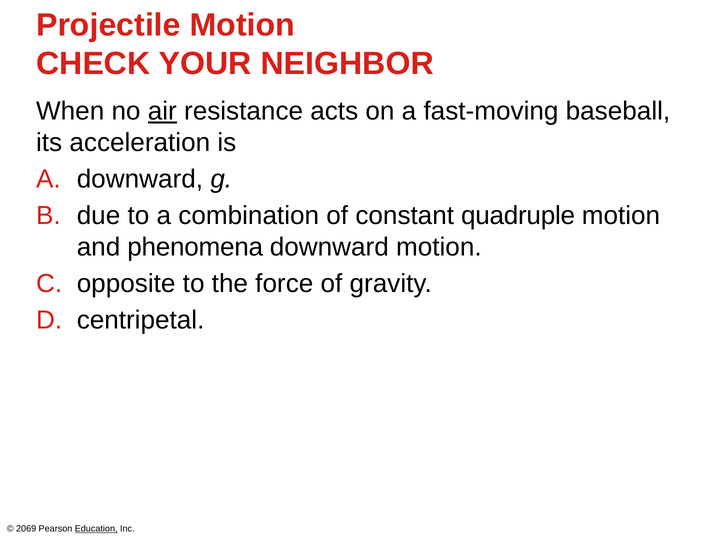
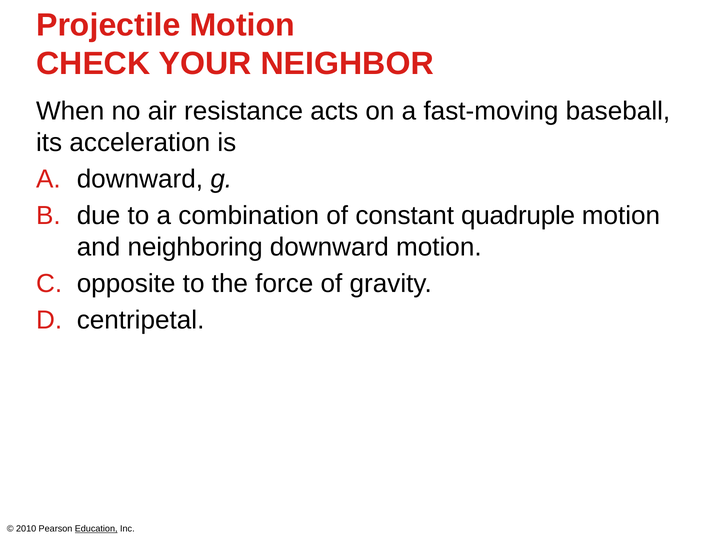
air underline: present -> none
phenomena: phenomena -> neighboring
2069: 2069 -> 2010
